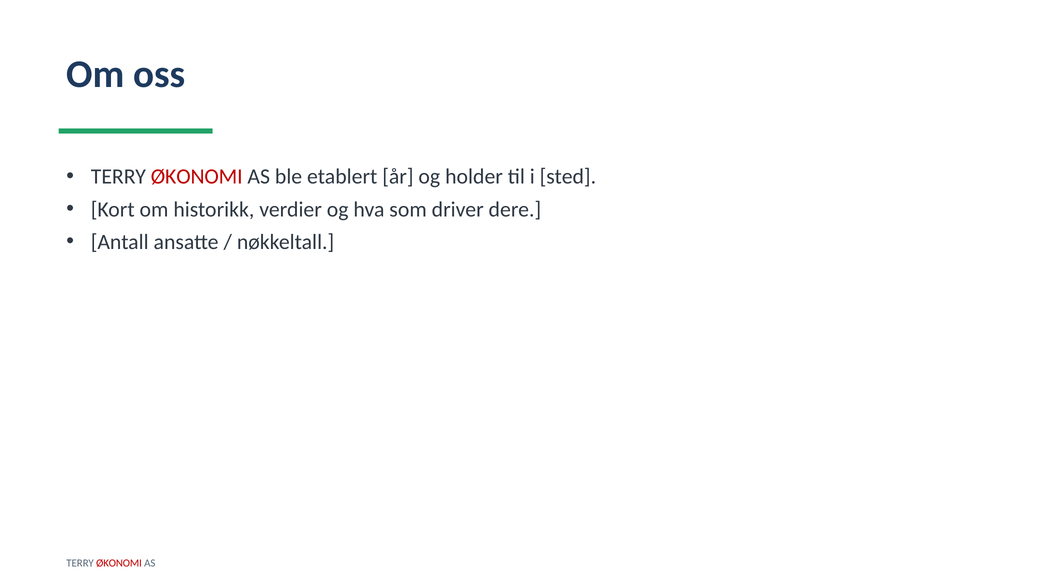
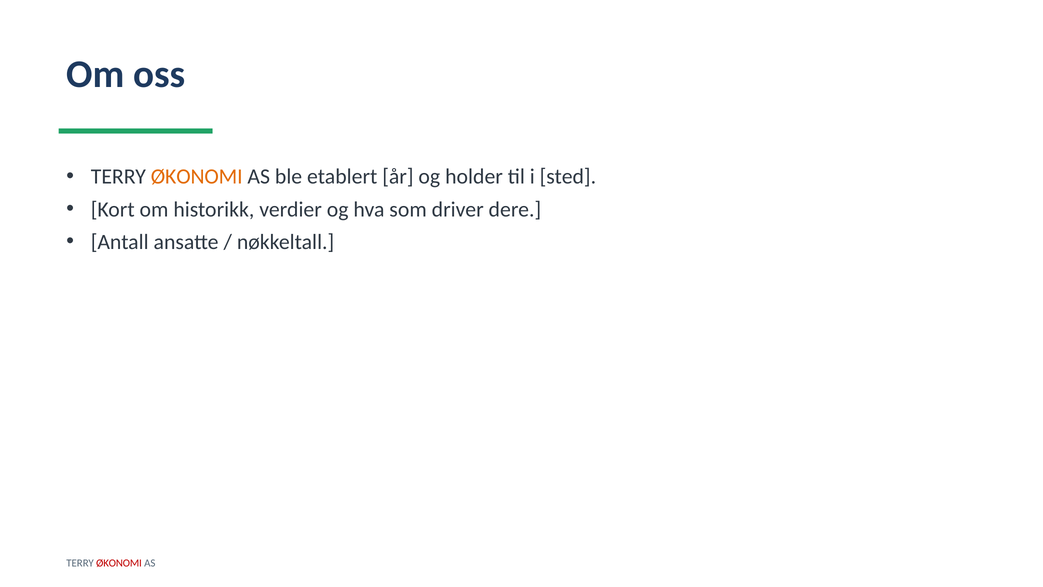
ØKONOMI at (197, 177) colour: red -> orange
